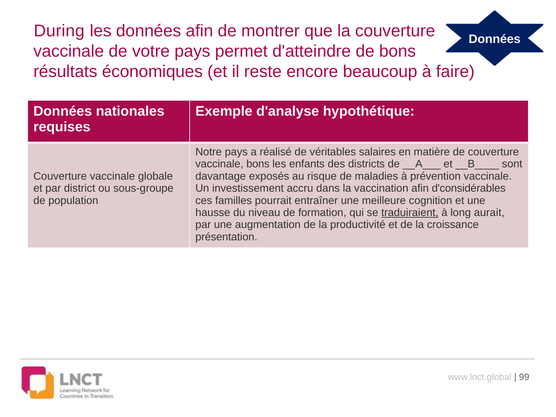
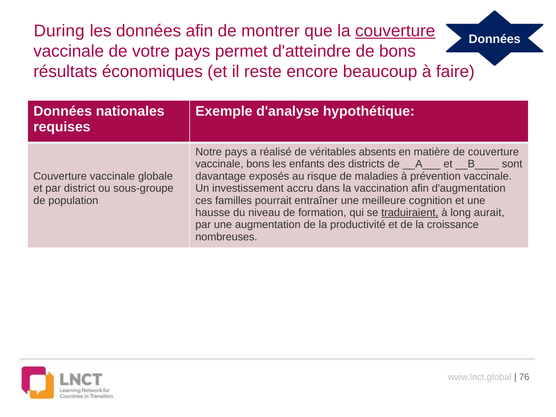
couverture at (395, 31) underline: none -> present
salaires: salaires -> absents
d'considérables: d'considérables -> d'augmentation
présentation: présentation -> nombreuses
99: 99 -> 76
